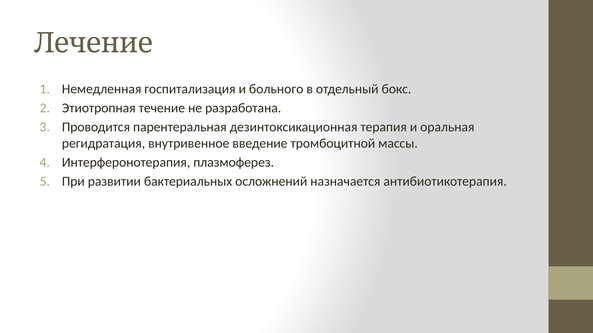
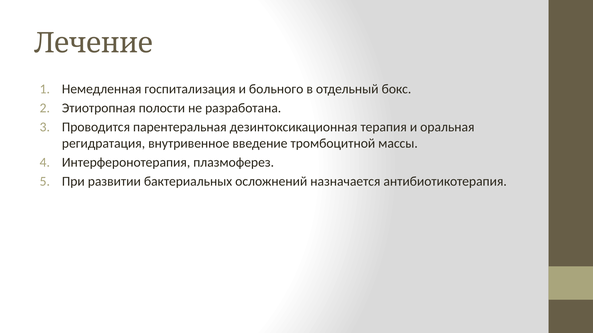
течение: течение -> полости
